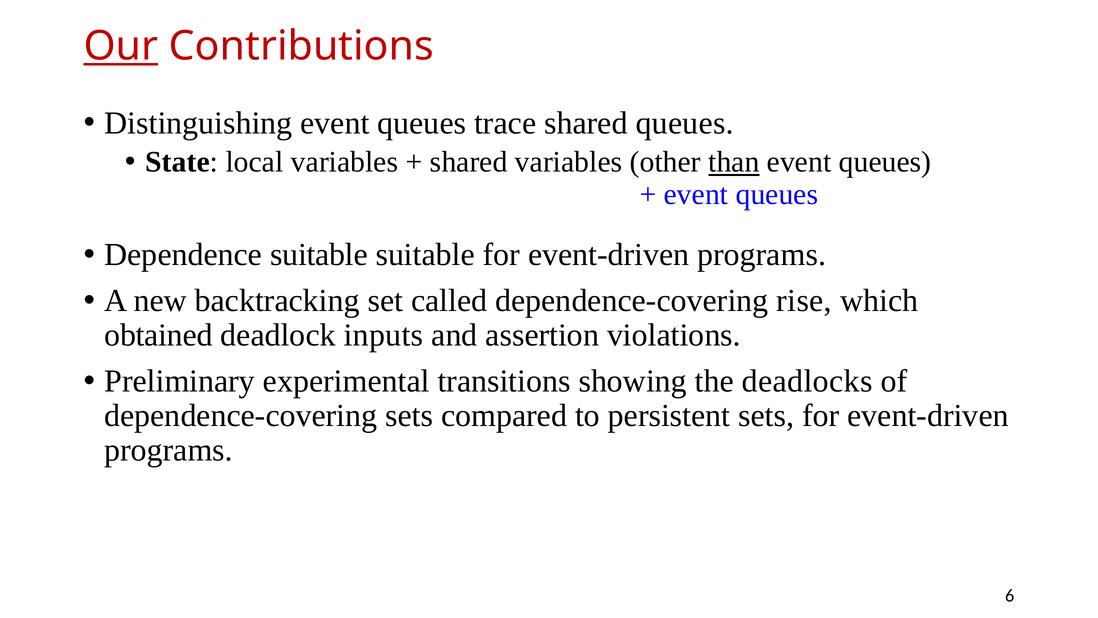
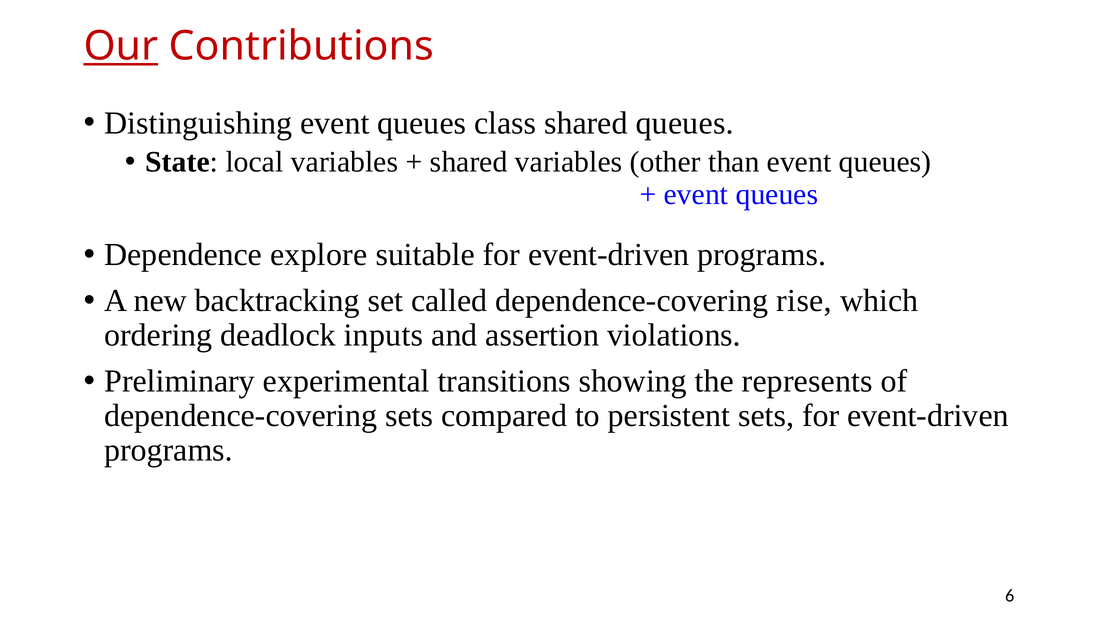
trace: trace -> class
than underline: present -> none
Dependence suitable: suitable -> explore
obtained: obtained -> ordering
deadlocks: deadlocks -> represents
